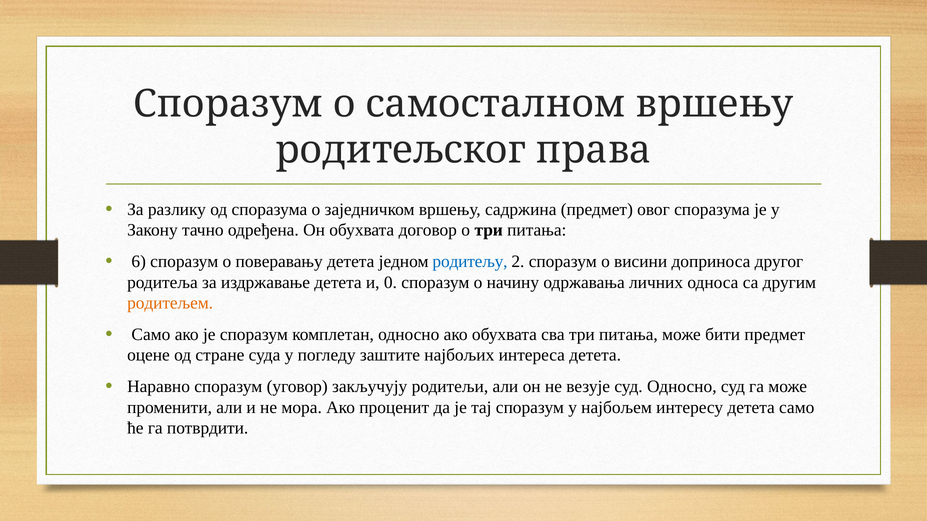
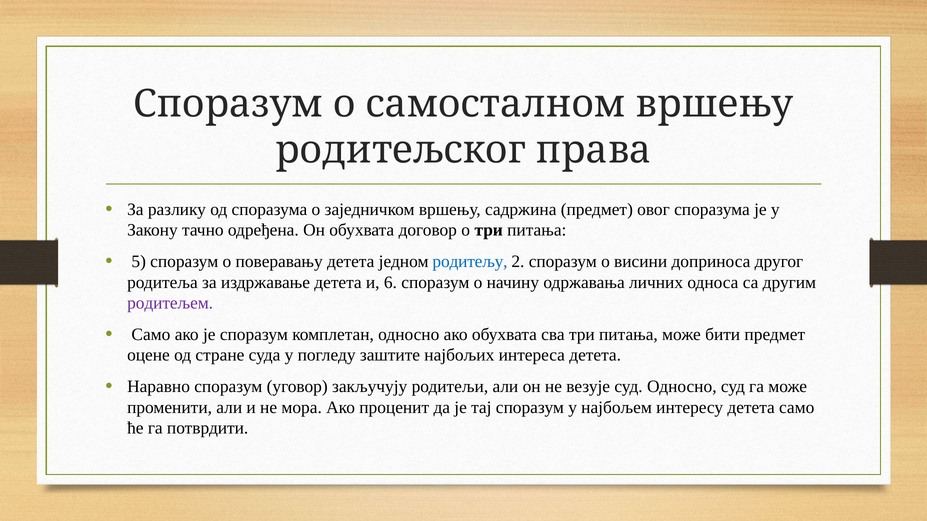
6: 6 -> 5
0: 0 -> 6
родитељем colour: orange -> purple
